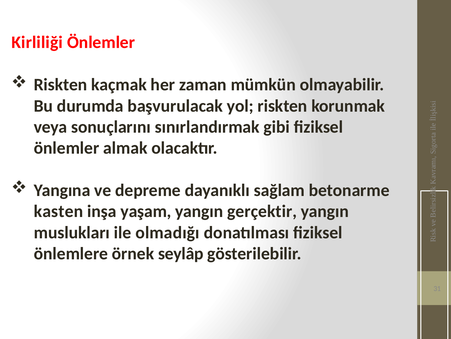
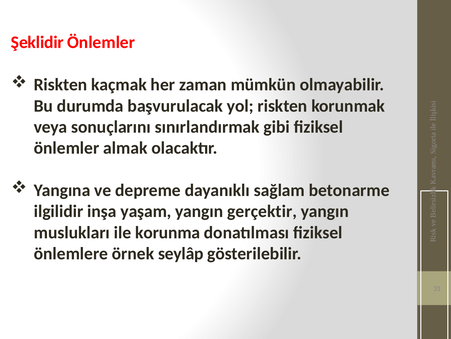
Kirliliği: Kirliliği -> Şeklidir
kasten: kasten -> ilgilidir
olmadığı: olmadığı -> korunma
